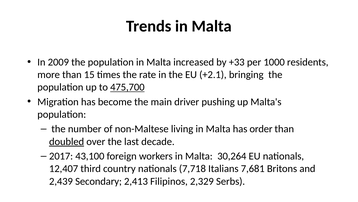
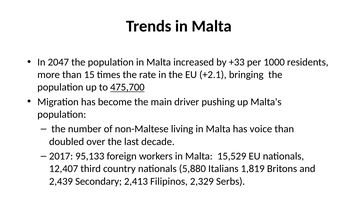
2009: 2009 -> 2047
order: order -> voice
doubled underline: present -> none
43,100: 43,100 -> 95,133
30,264: 30,264 -> 15,529
7,718: 7,718 -> 5,880
7,681: 7,681 -> 1,819
